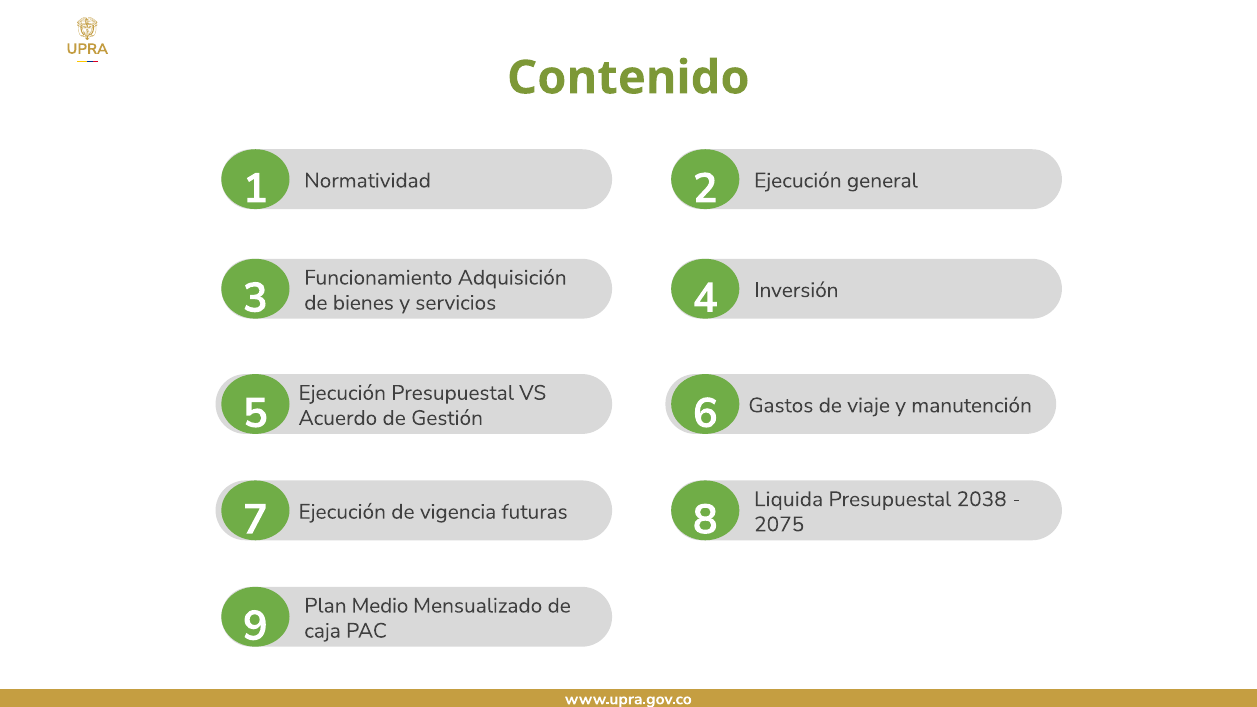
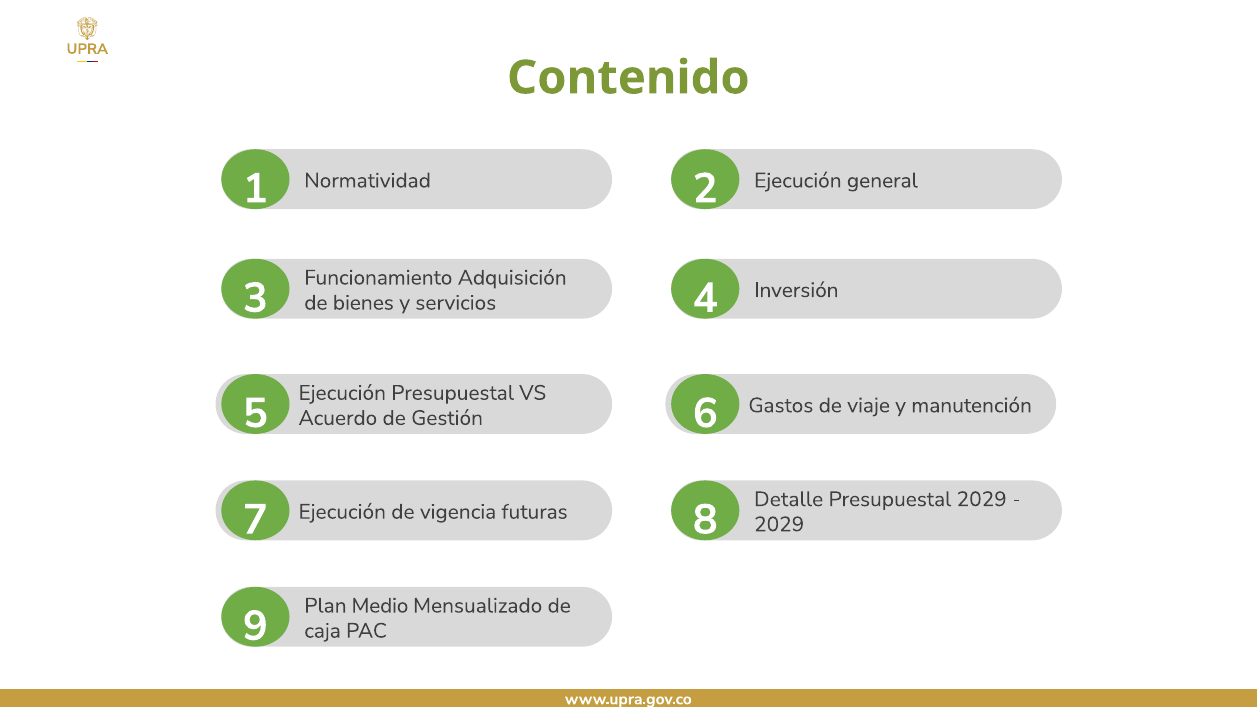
Liquida: Liquida -> Detalle
Presupuestal 2038: 2038 -> 2029
2075 at (779, 524): 2075 -> 2029
